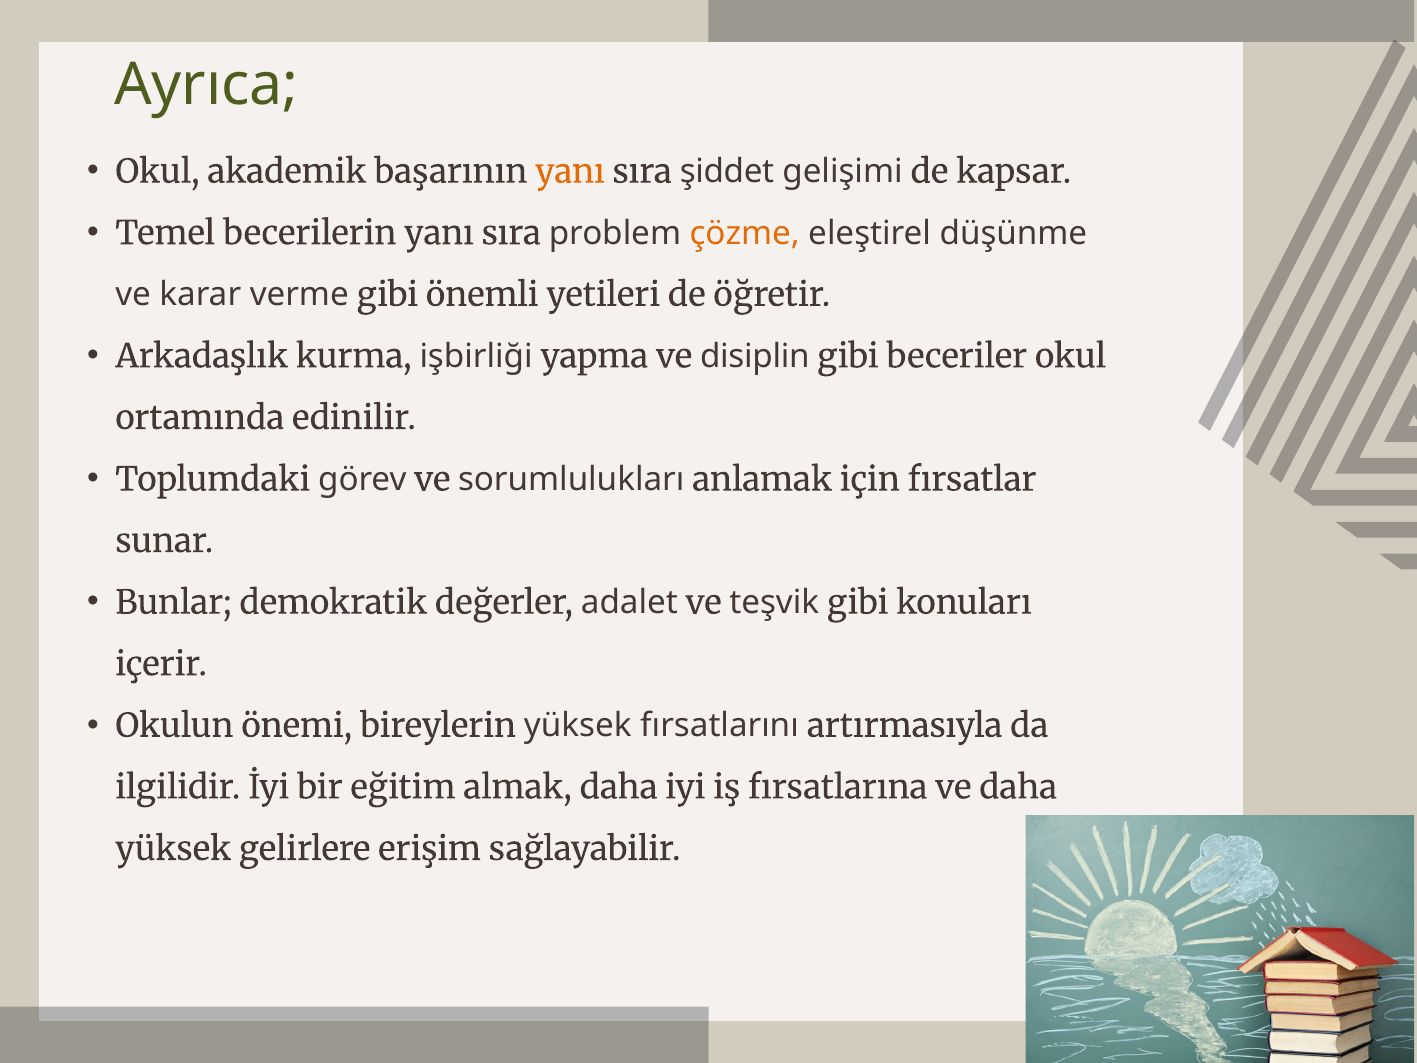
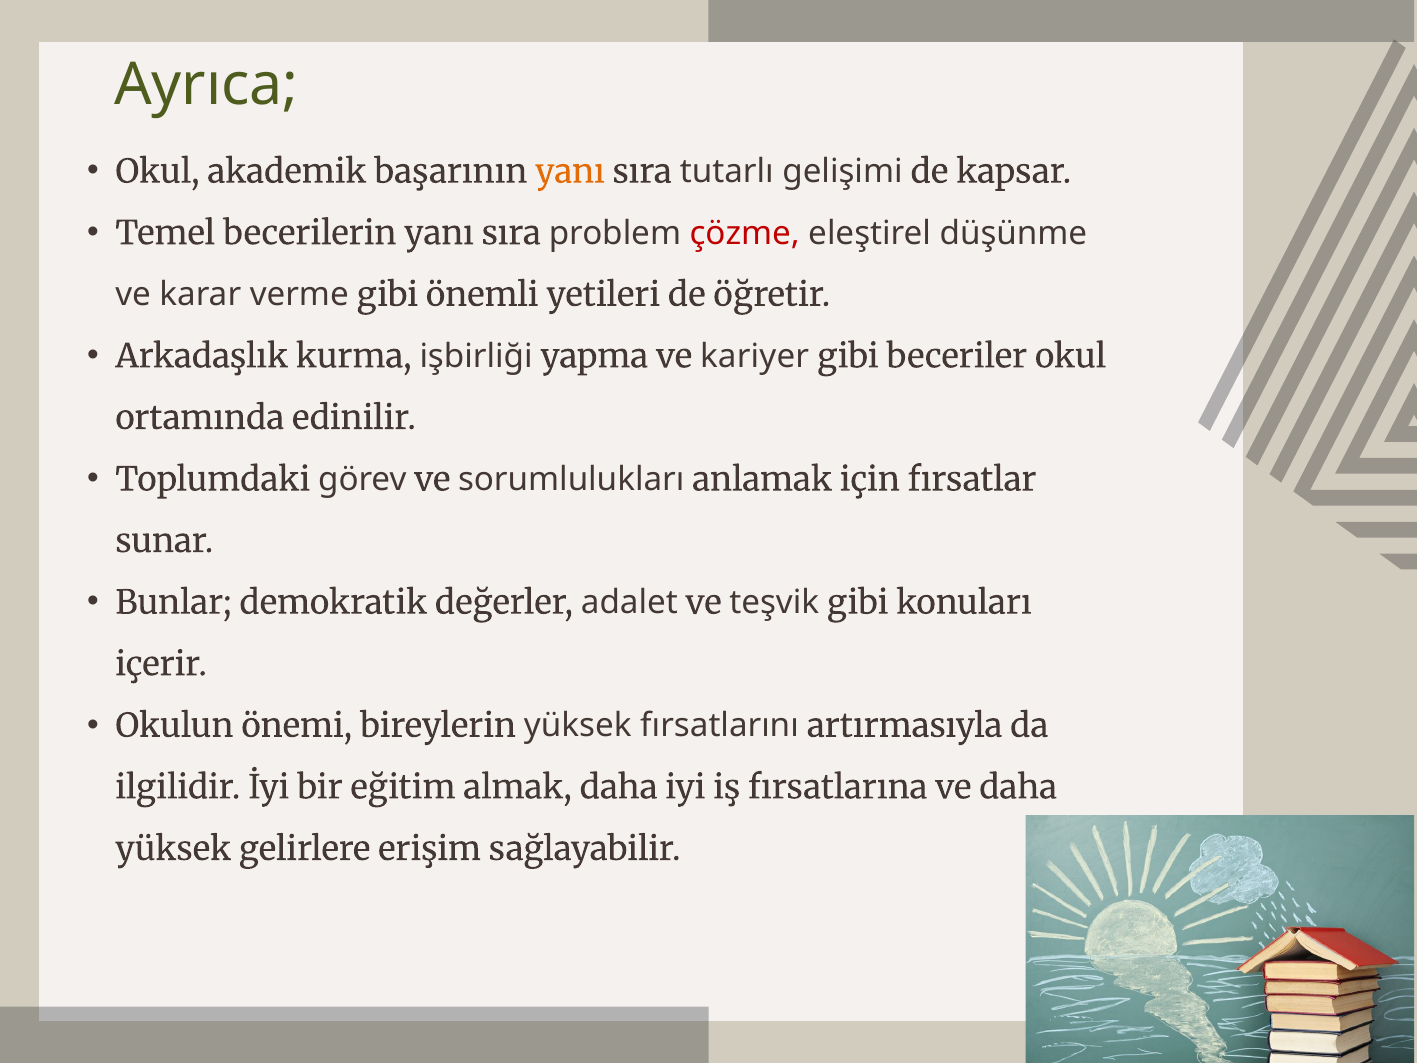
şiddet: şiddet -> tutarlı
çözme colour: orange -> red
disiplin: disiplin -> kariyer
